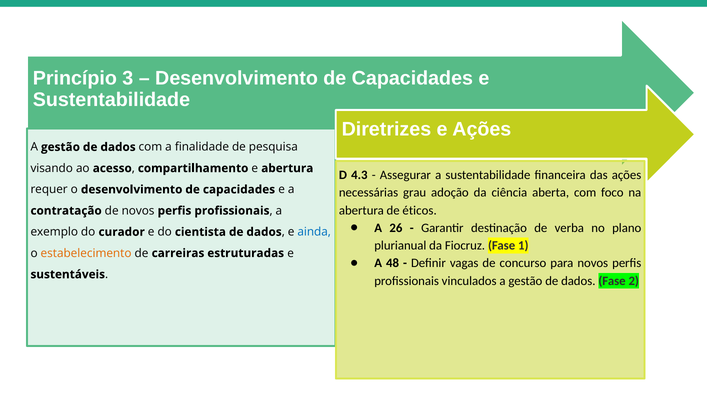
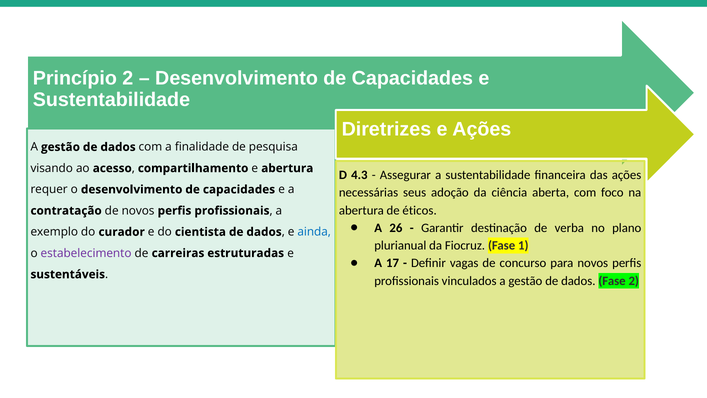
Princípio 3: 3 -> 2
grau: grau -> seus
estabelecimento colour: orange -> purple
48: 48 -> 17
